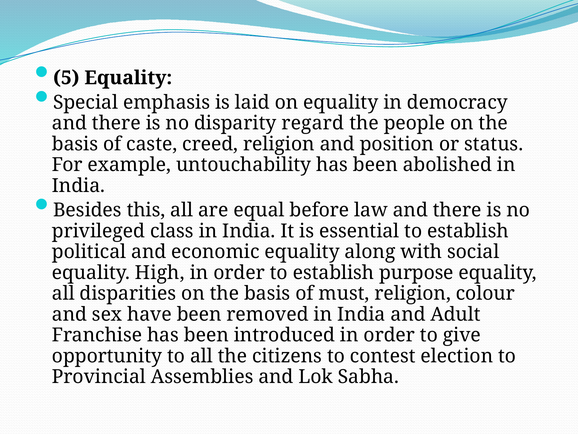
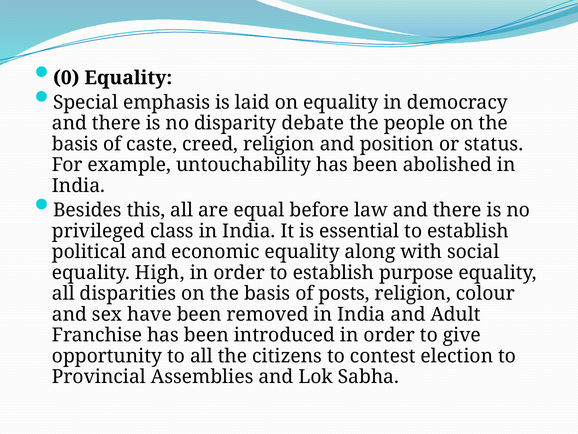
5: 5 -> 0
regard: regard -> debate
must: must -> posts
